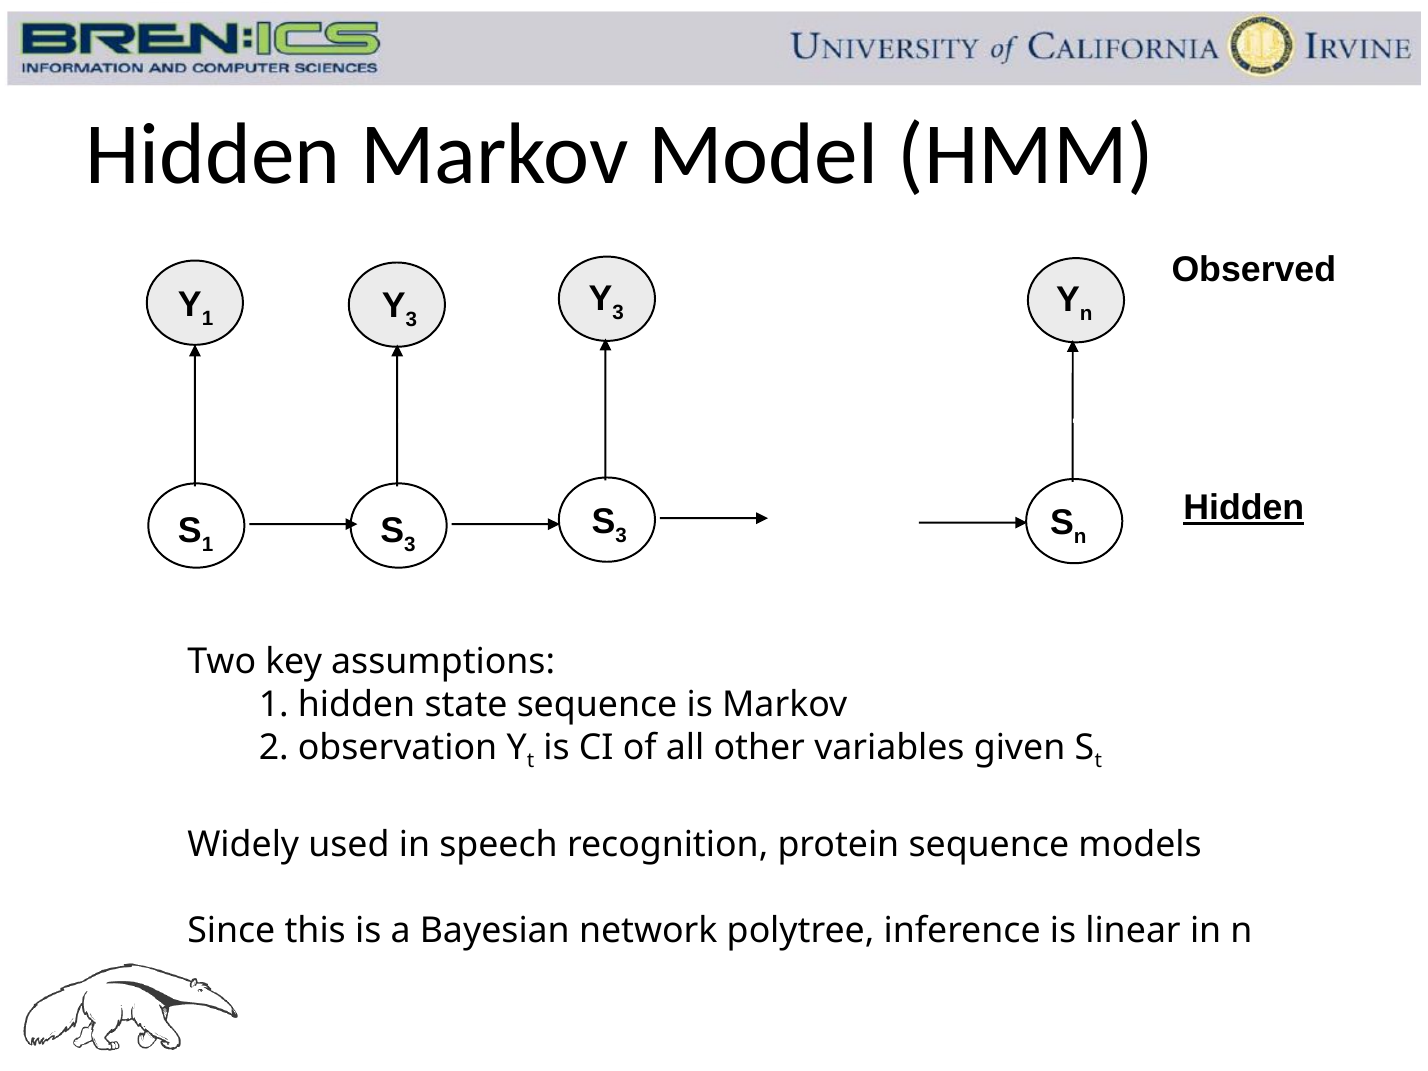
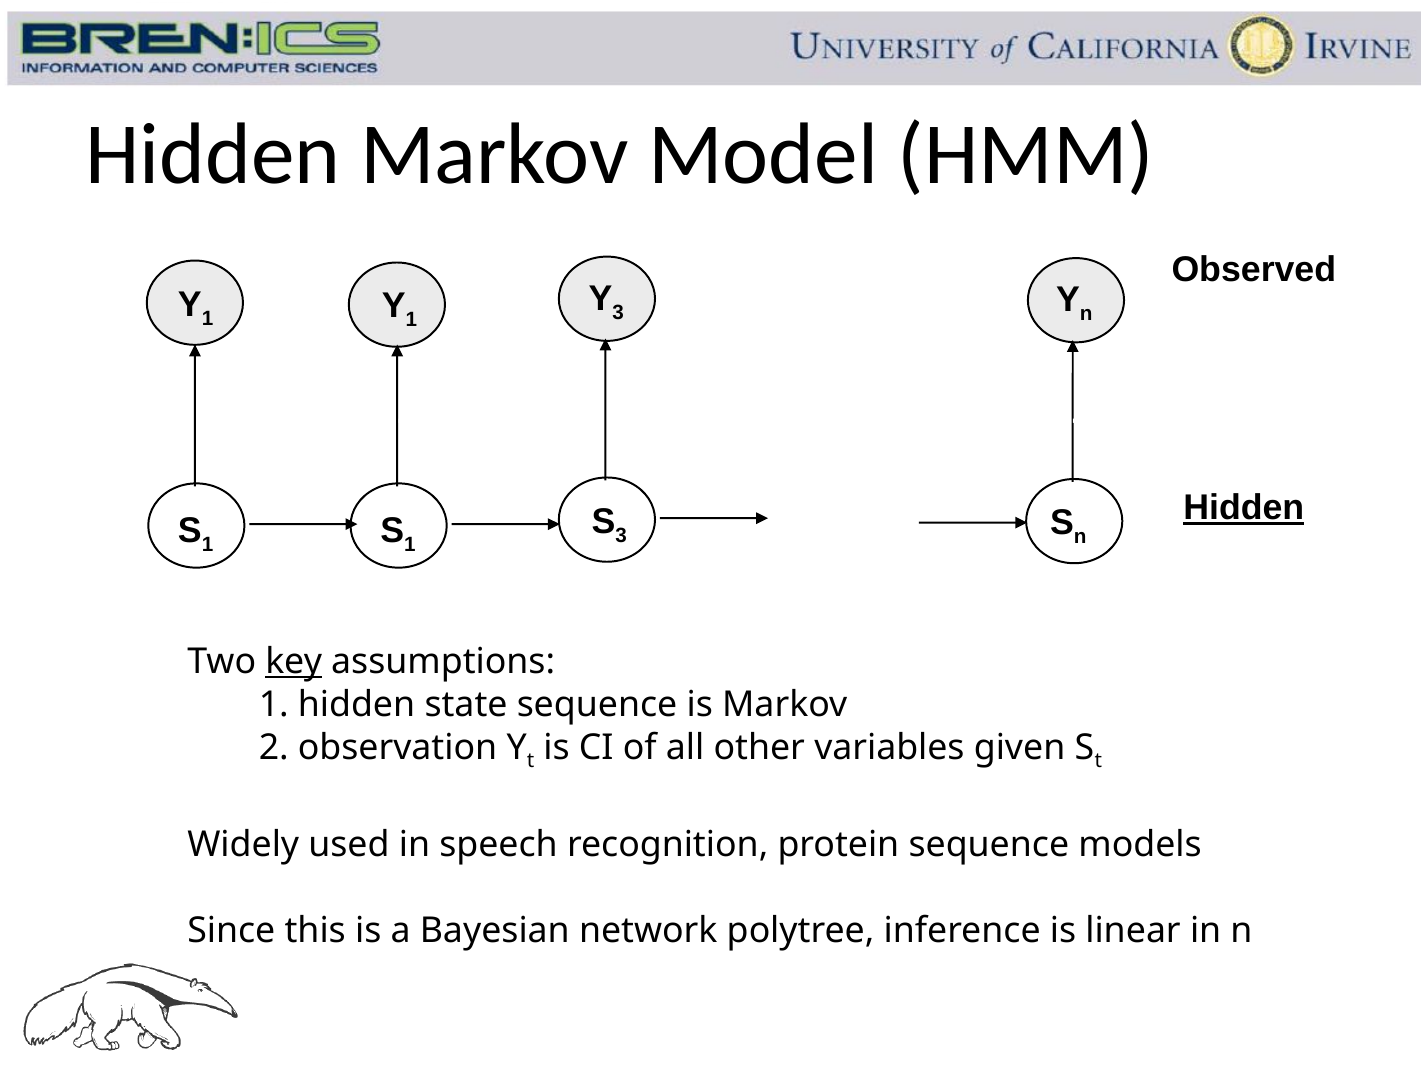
3 at (411, 320): 3 -> 1
3 at (410, 544): 3 -> 1
key underline: none -> present
